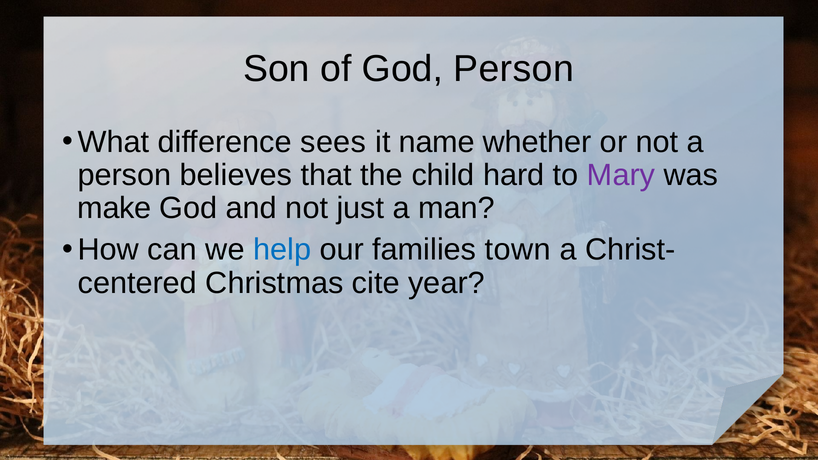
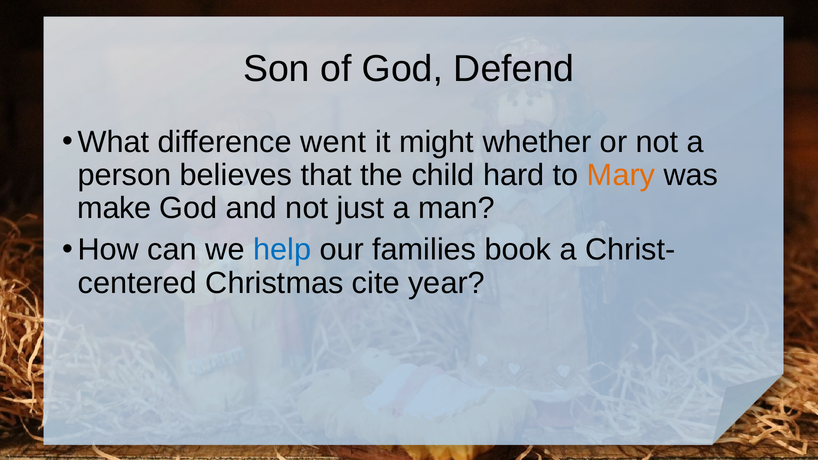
God Person: Person -> Defend
sees: sees -> went
name: name -> might
Mary colour: purple -> orange
town: town -> book
